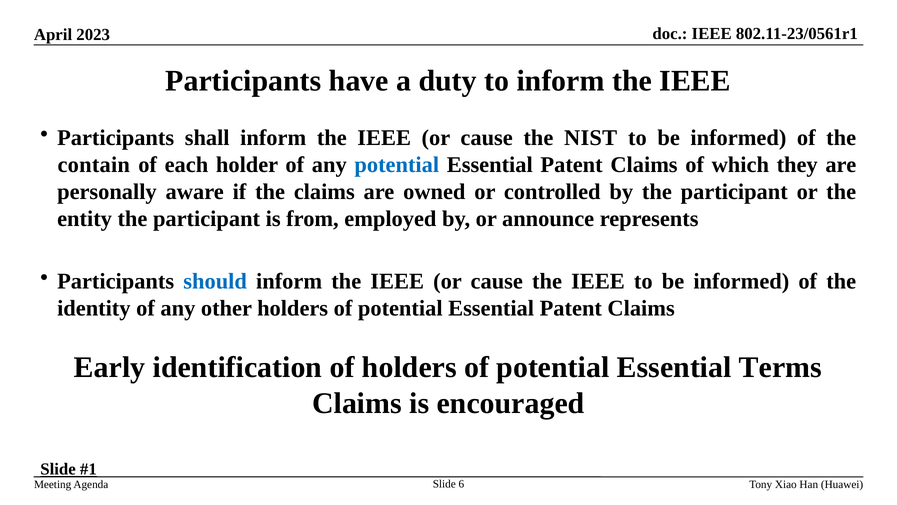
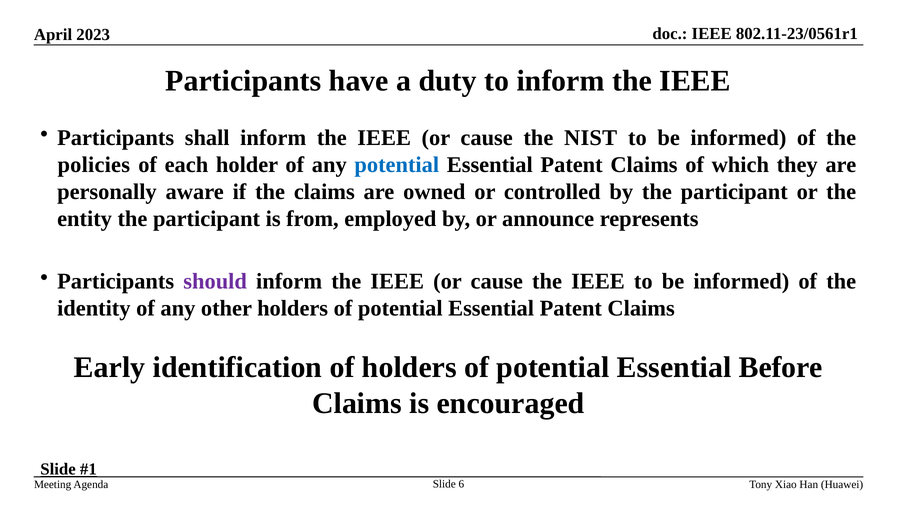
contain: contain -> policies
should colour: blue -> purple
Terms: Terms -> Before
